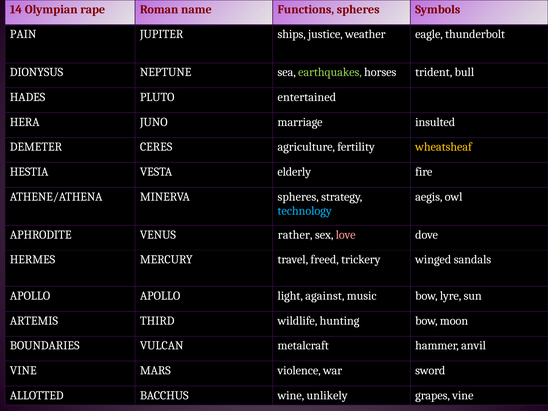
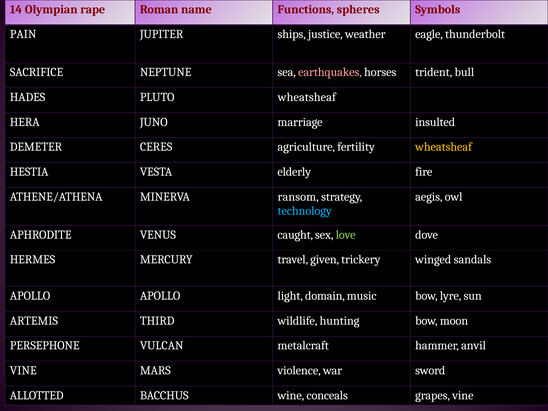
DIONYSUS: DIONYSUS -> SACRIFICE
earthquakes colour: light green -> pink
PLUTO entertained: entertained -> wheatsheaf
MINERVA spheres: spheres -> ransom
rather: rather -> caught
love colour: pink -> light green
freed: freed -> given
against: against -> domain
BOUNDARIES: BOUNDARIES -> PERSEPHONE
unlikely: unlikely -> conceals
